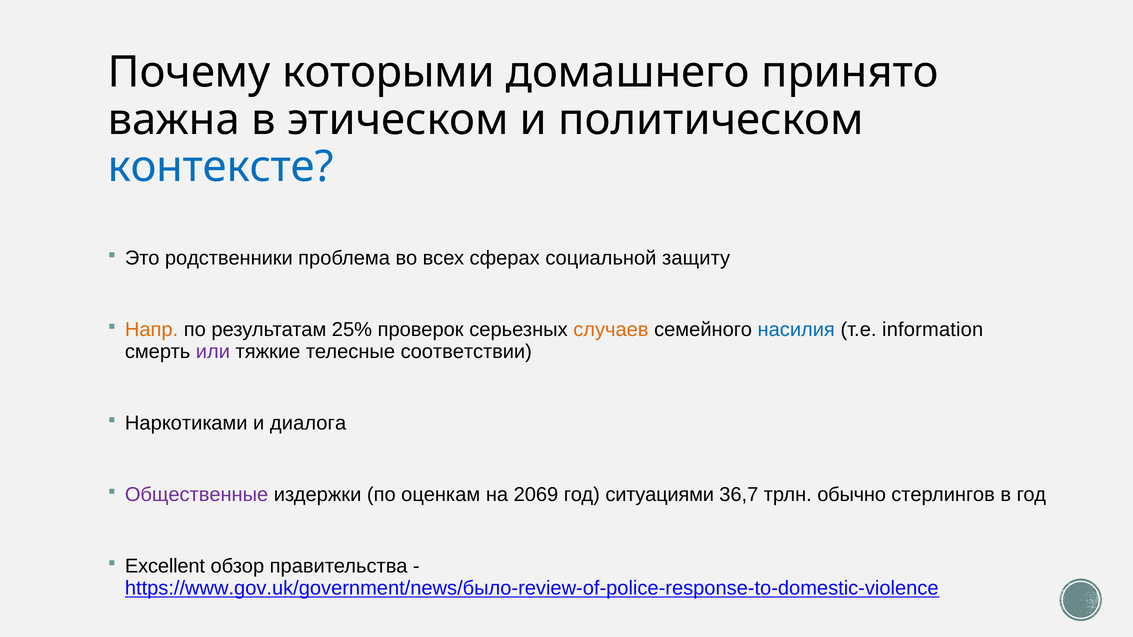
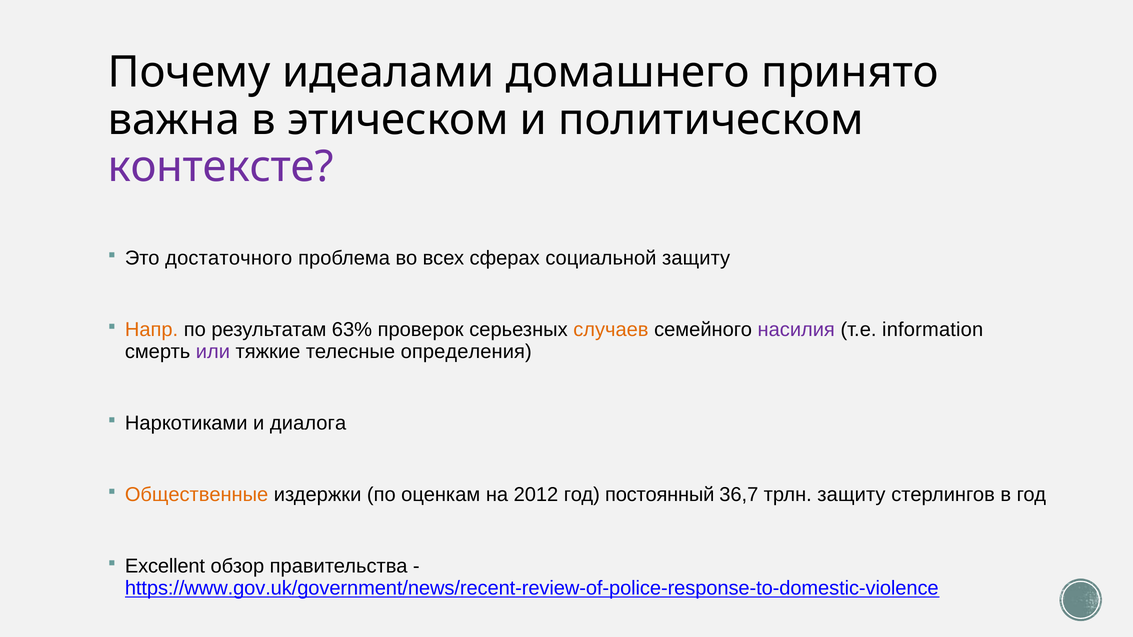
которыми: которыми -> идеалами
контексте colour: blue -> purple
родственники: родственники -> достаточного
25%: 25% -> 63%
насилия colour: blue -> purple
соответствии: соответствии -> определения
Общественные colour: purple -> orange
2069: 2069 -> 2012
ситуациями: ситуациями -> постоянный
трлн обычно: обычно -> защиту
https://www.gov.uk/government/news/было-review-of-police-response-to-domestic-violence: https://www.gov.uk/government/news/было-review-of-police-response-to-domestic-violence -> https://www.gov.uk/government/news/recent-review-of-police-response-to-domestic-violence
